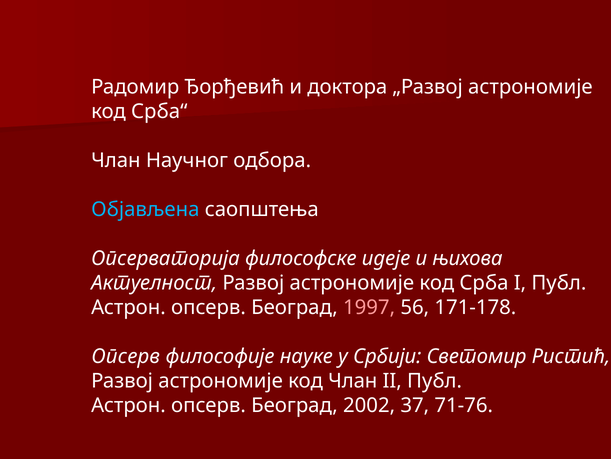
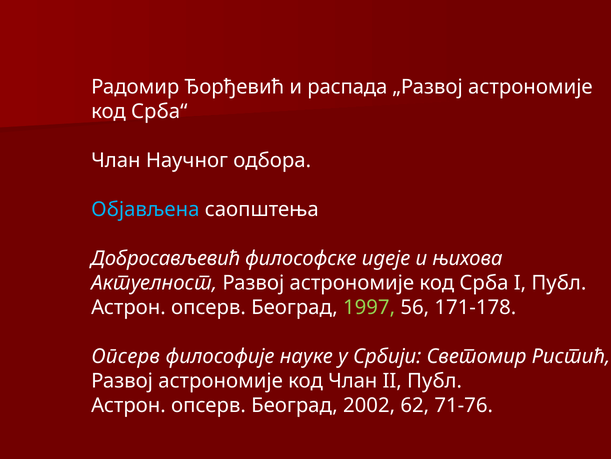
доктора: доктора -> распада
Опсерваторија: Опсерваторија -> Добросављевић
1997 colour: pink -> light green
37: 37 -> 62
